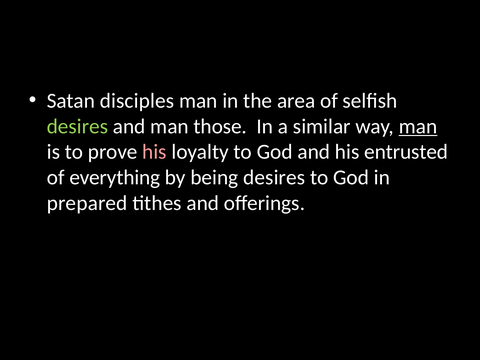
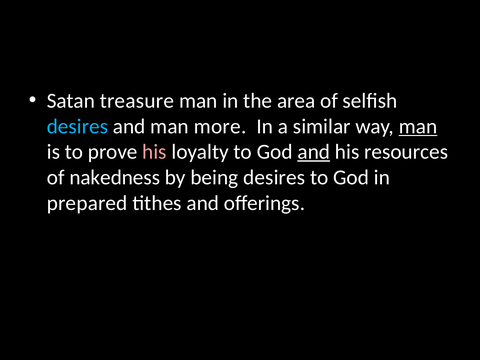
disciples: disciples -> treasure
desires at (77, 126) colour: light green -> light blue
those: those -> more
and at (314, 152) underline: none -> present
entrusted: entrusted -> resources
everything: everything -> nakedness
